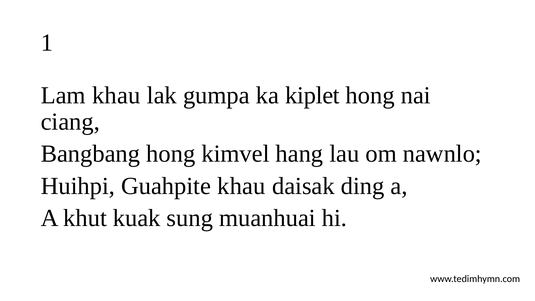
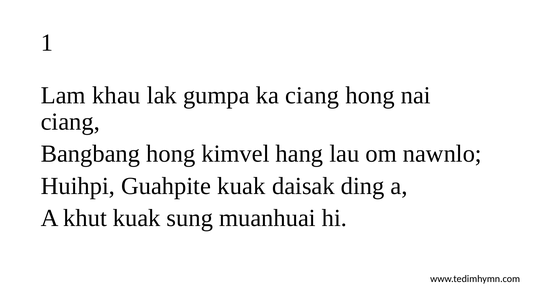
ka kiplet: kiplet -> ciang
Guahpite khau: khau -> kuak
